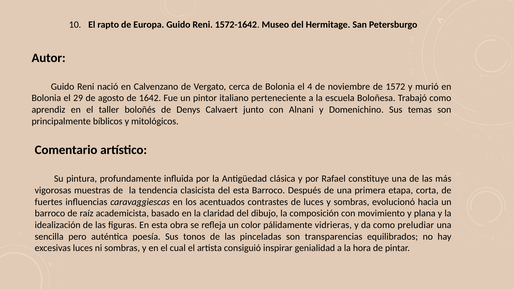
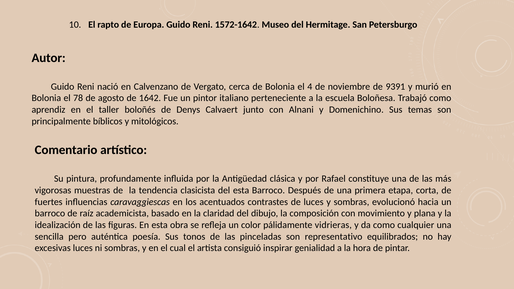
1572: 1572 -> 9391
29: 29 -> 78
preludiar: preludiar -> cualquier
transparencias: transparencias -> representativo
